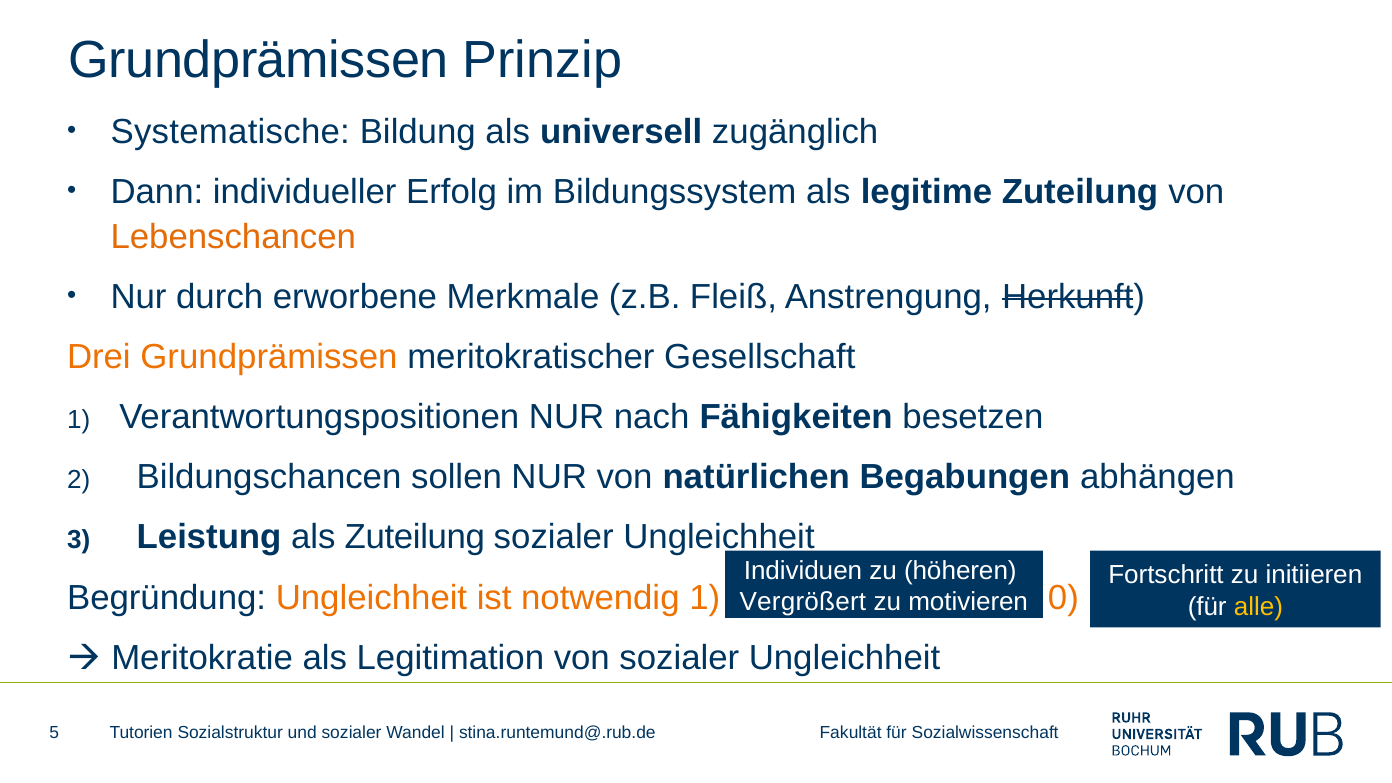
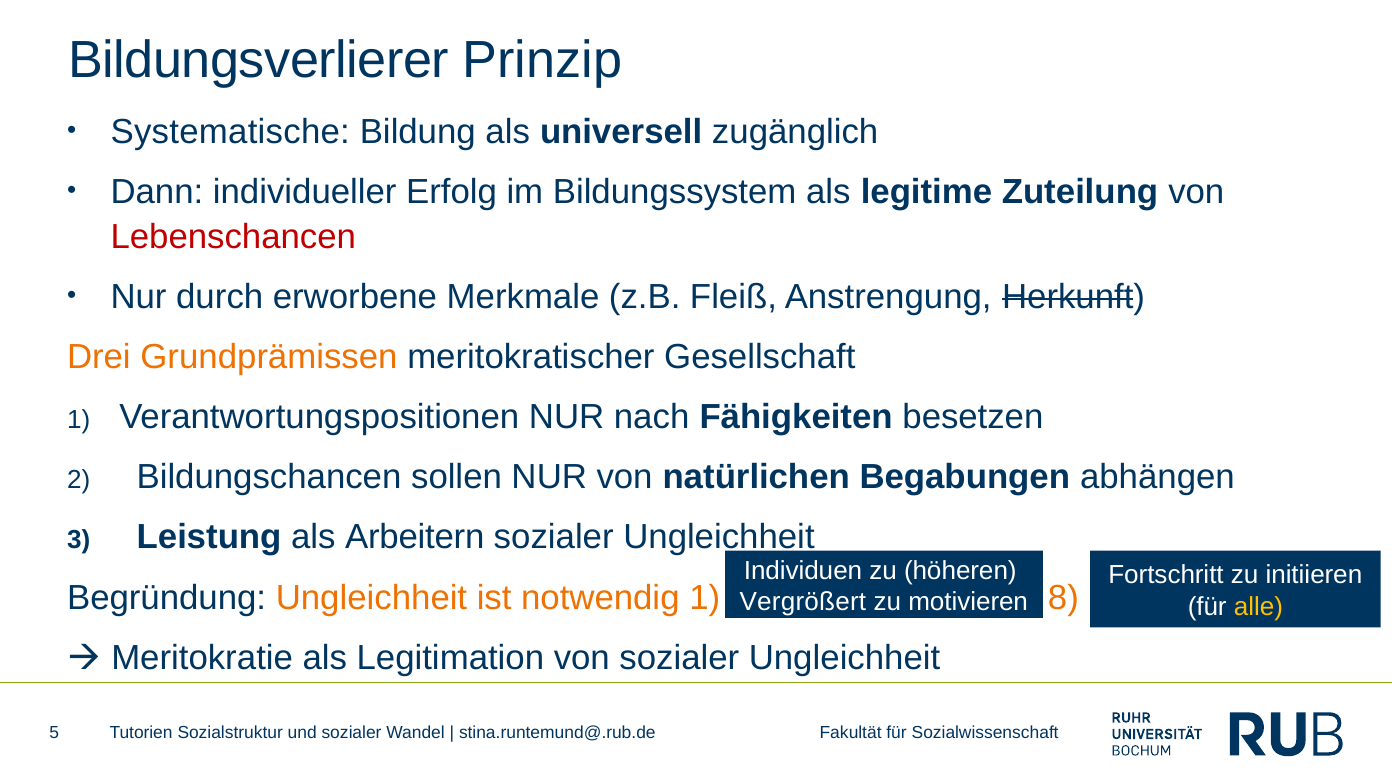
Grundprämissen at (259, 61): Grundprämissen -> Bildungsverlierer
Lebenschancen colour: orange -> red
als Zuteilung: Zuteilung -> Arbeitern
0: 0 -> 8
